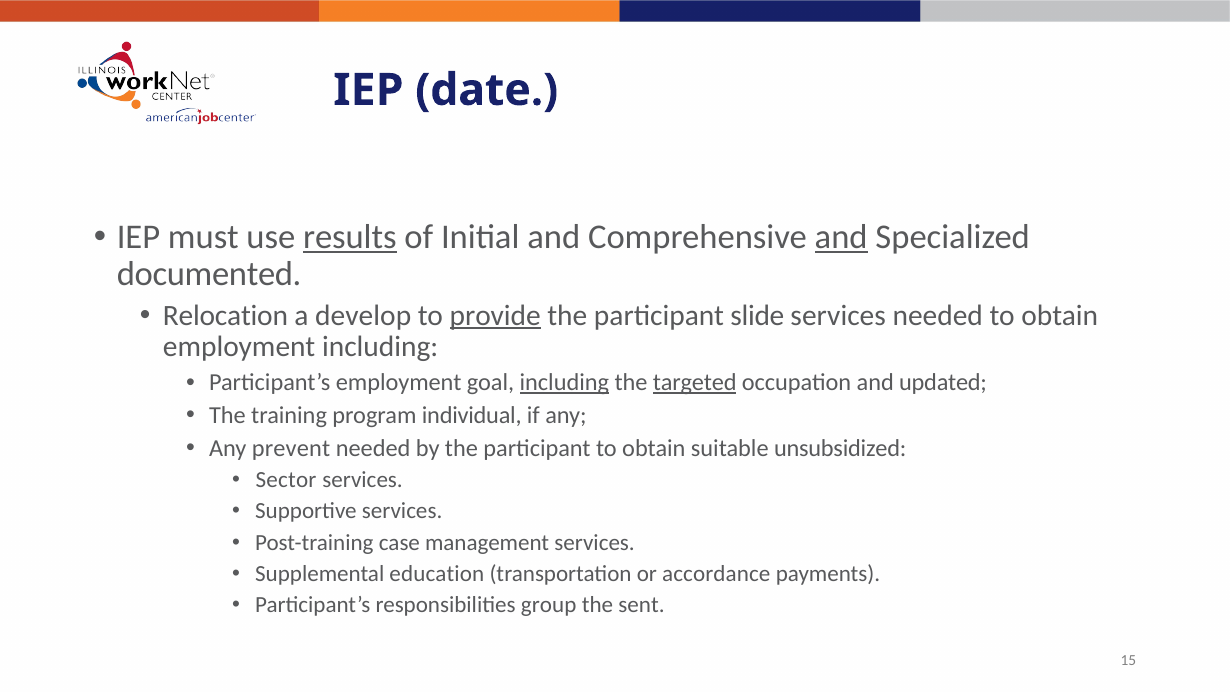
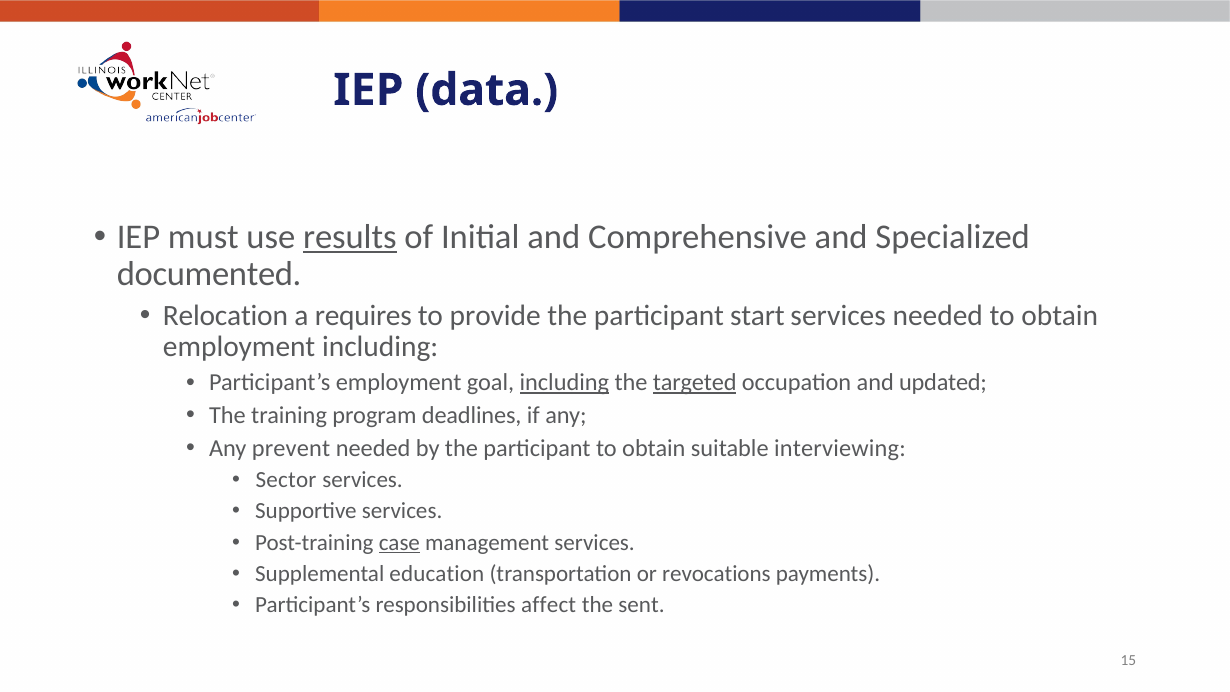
date: date -> data
and at (841, 237) underline: present -> none
develop: develop -> requires
provide underline: present -> none
slide: slide -> start
individual: individual -> deadlines
unsubsidized: unsubsidized -> interviewing
case underline: none -> present
accordance: accordance -> revocations
group: group -> affect
